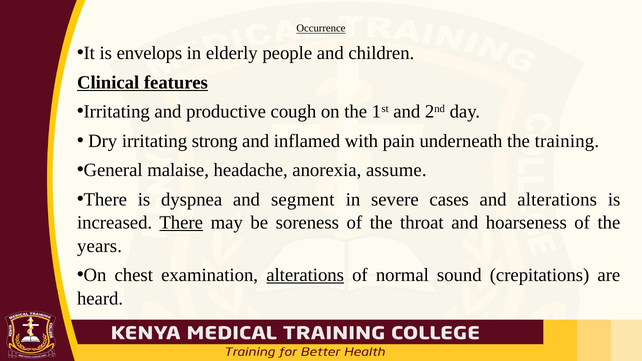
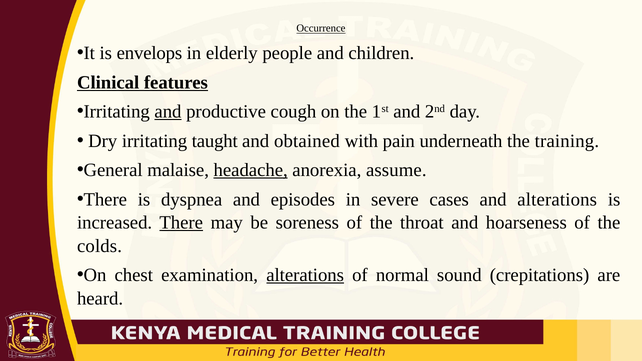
and at (168, 112) underline: none -> present
strong: strong -> taught
inflamed: inflamed -> obtained
headache underline: none -> present
segment: segment -> episodes
years: years -> colds
